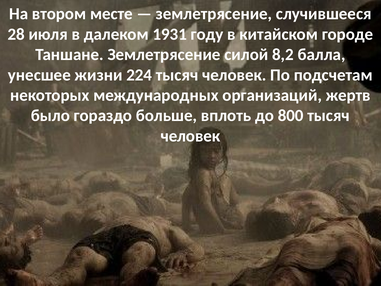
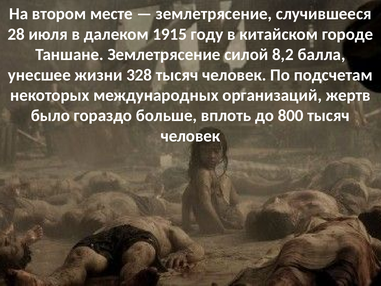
1931: 1931 -> 1915
224: 224 -> 328
